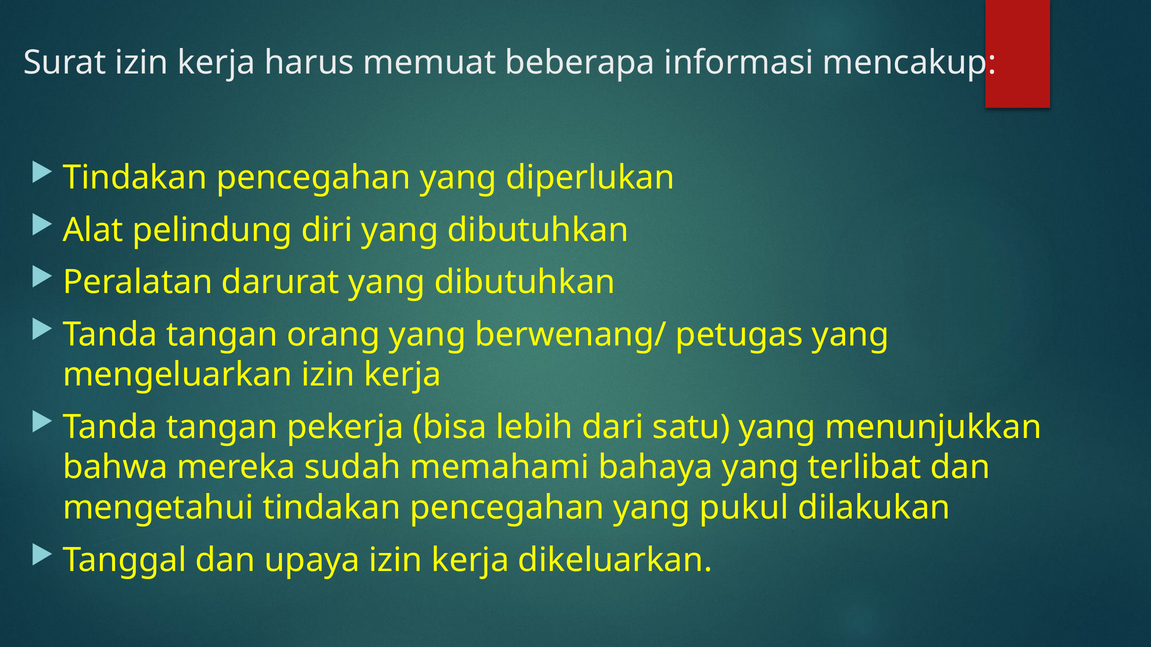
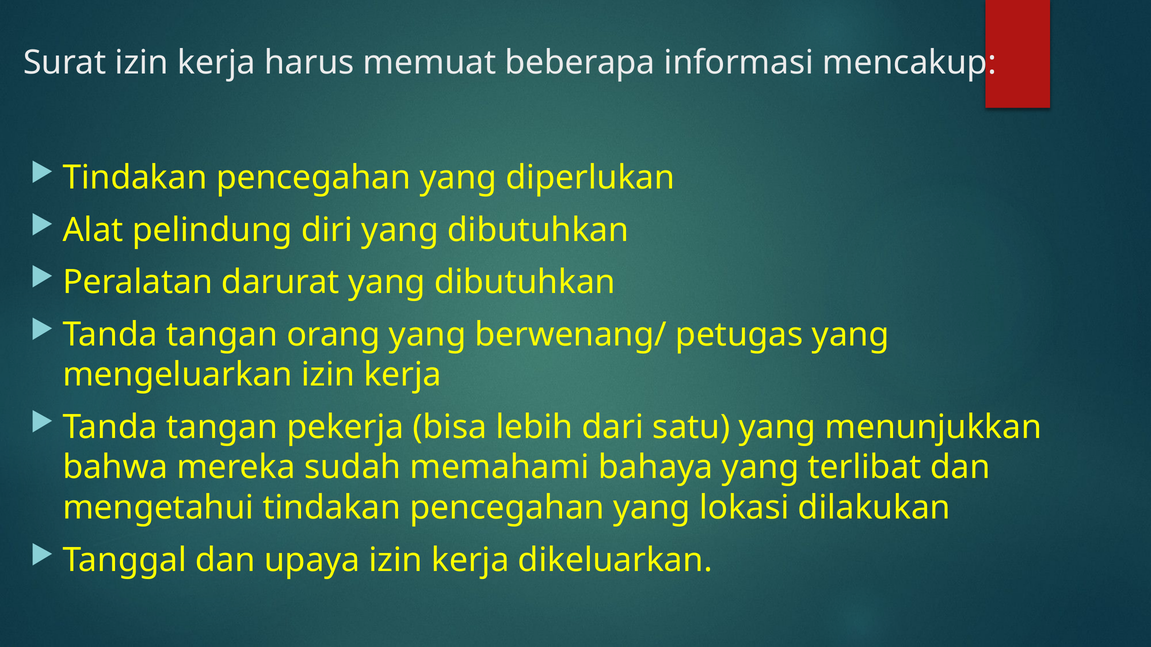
pukul: pukul -> lokasi
